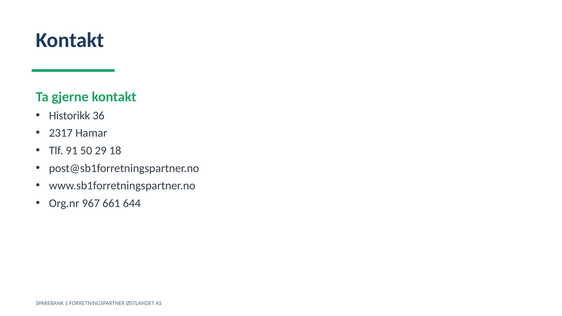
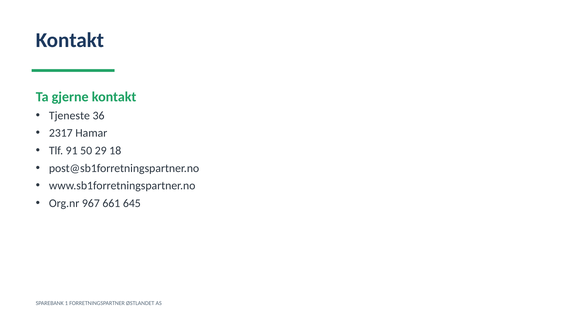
Historikk: Historikk -> Tjeneste
644: 644 -> 645
